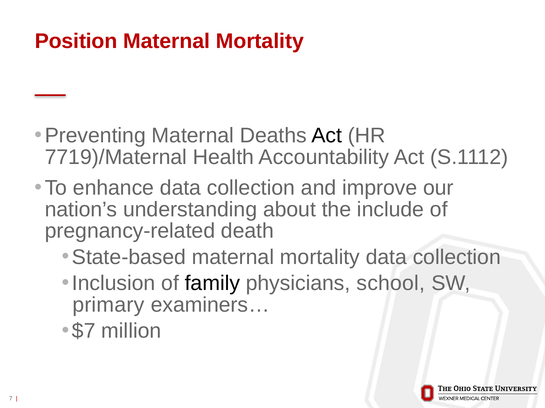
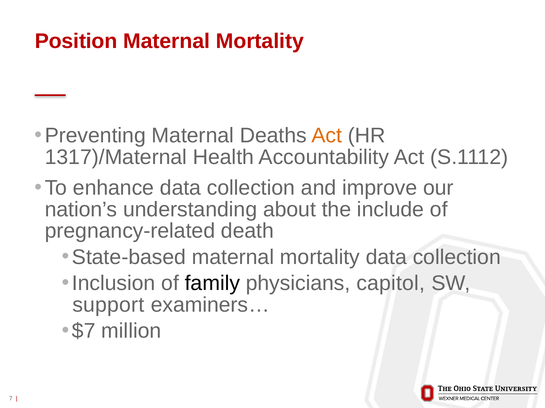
Act at (327, 136) colour: black -> orange
7719)/Maternal: 7719)/Maternal -> 1317)/Maternal
school: school -> capitol
primary: primary -> support
